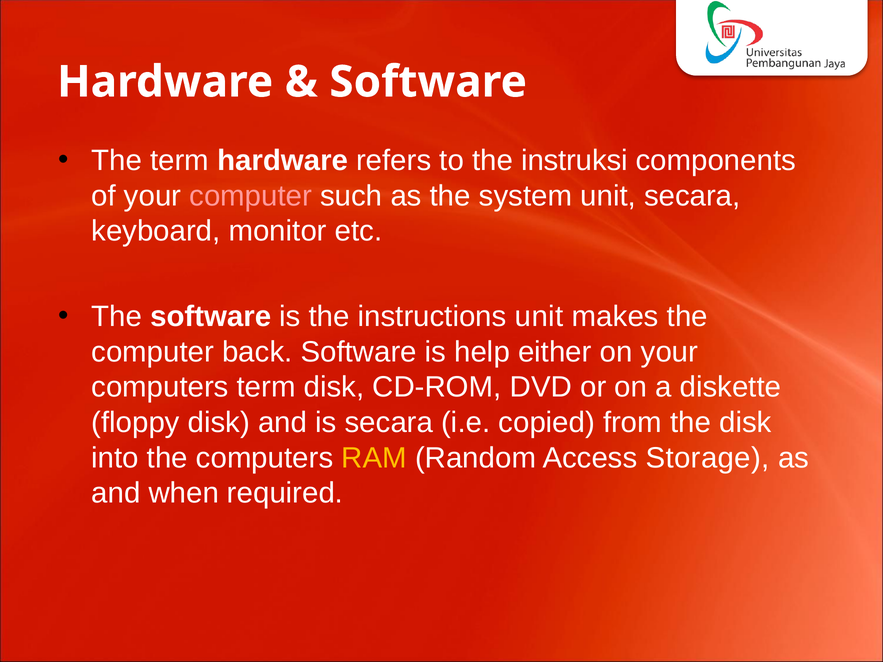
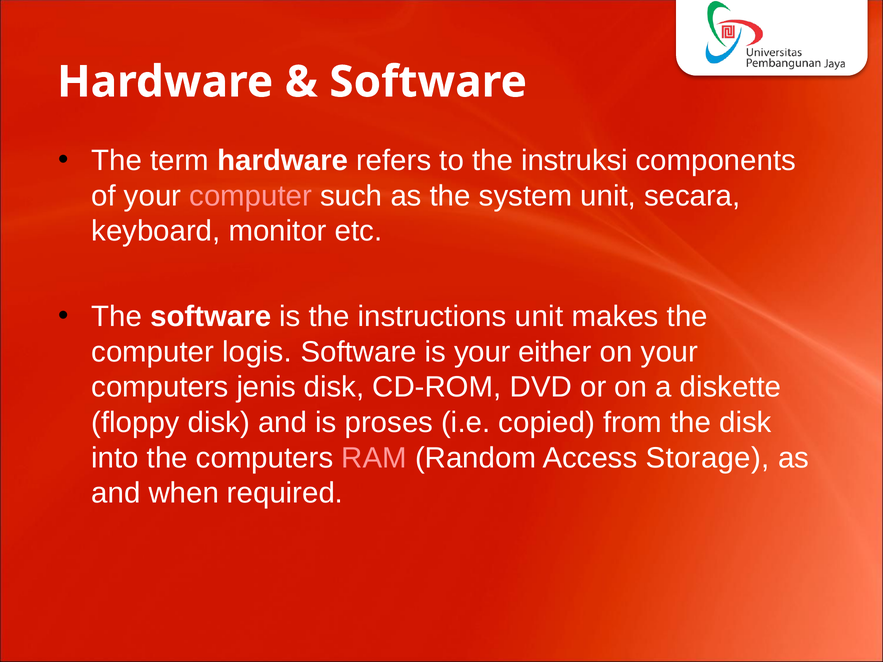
back: back -> logis
is help: help -> your
computers term: term -> jenis
is secara: secara -> proses
RAM colour: yellow -> pink
